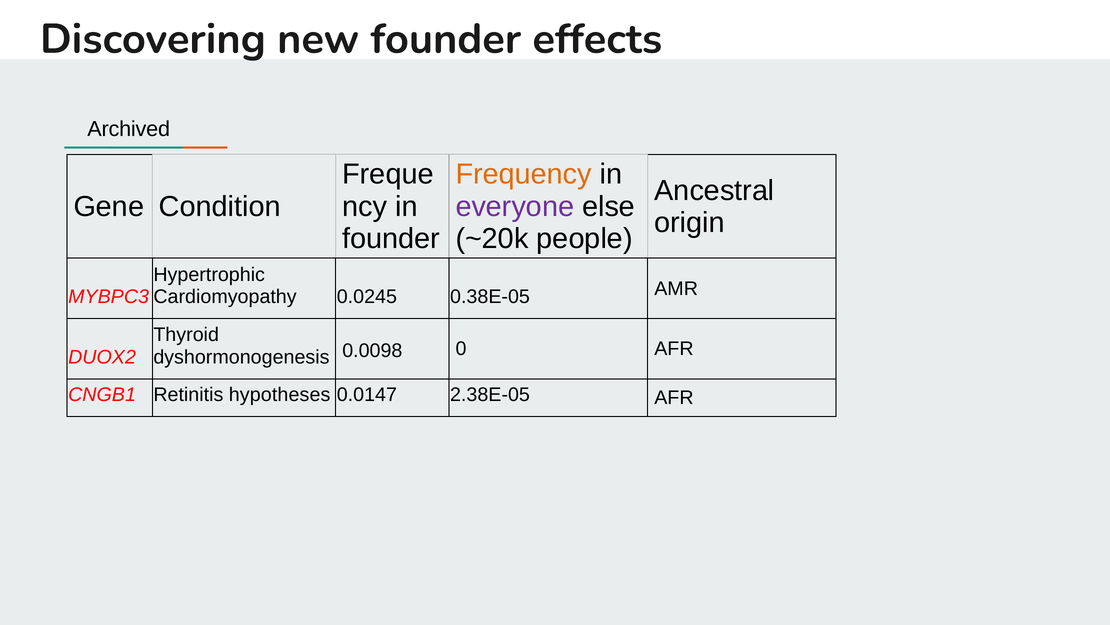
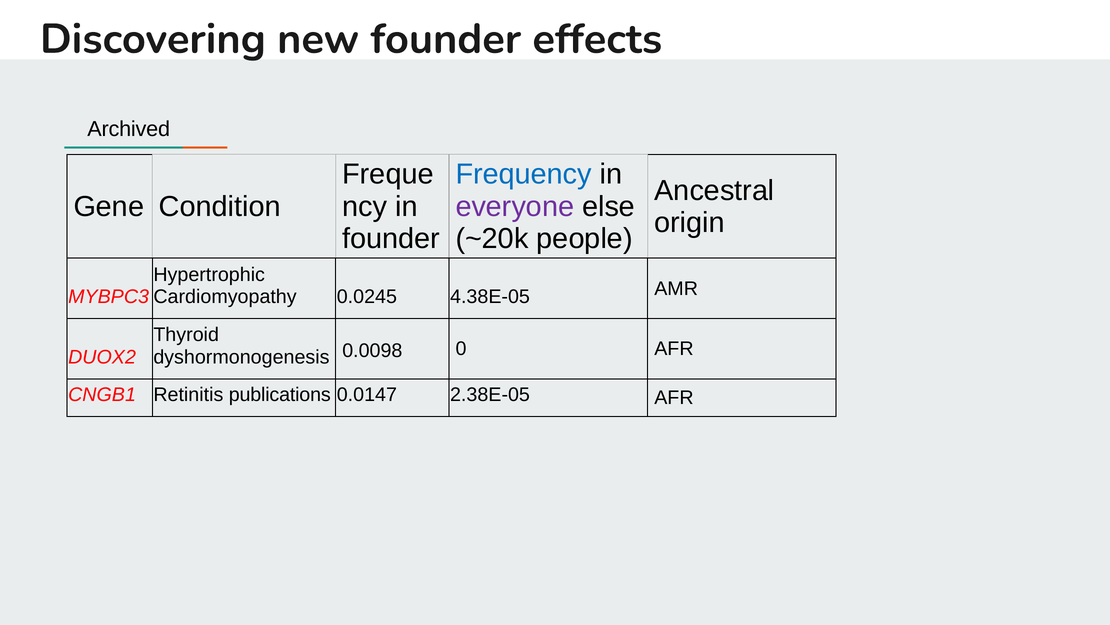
Frequency colour: orange -> blue
0.38E-05: 0.38E-05 -> 4.38E-05
hypotheses: hypotheses -> publications
